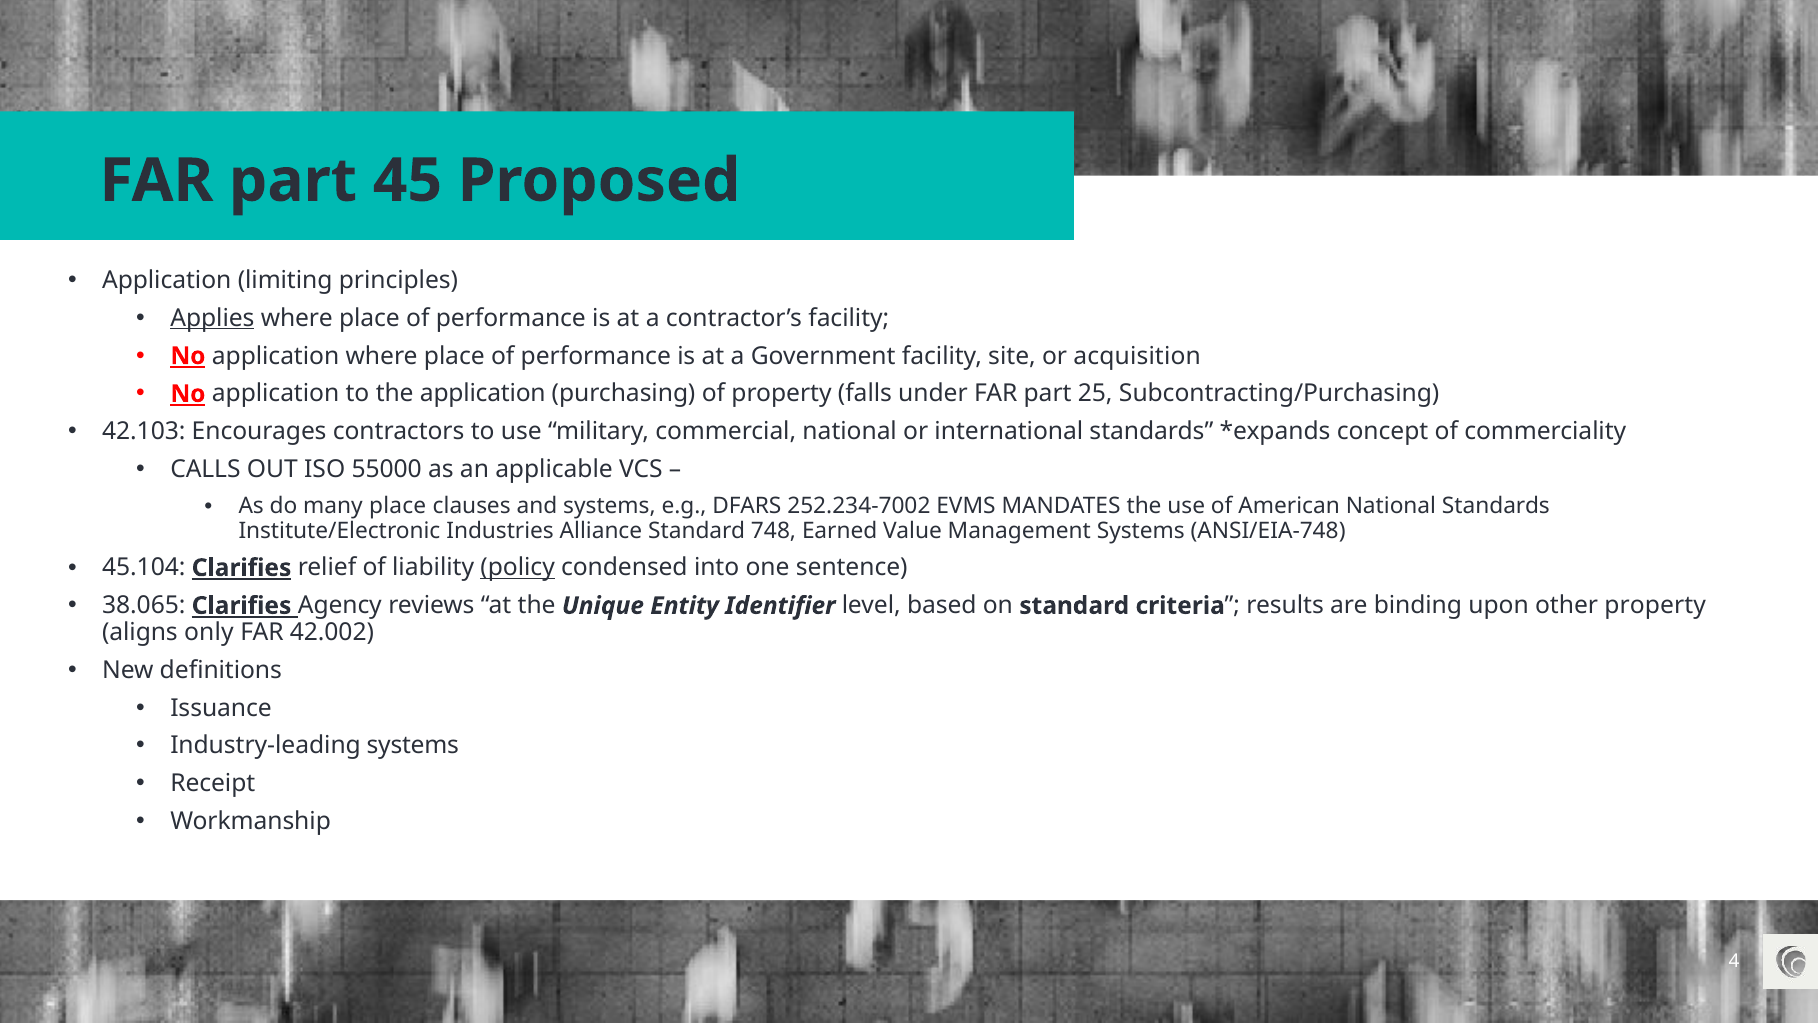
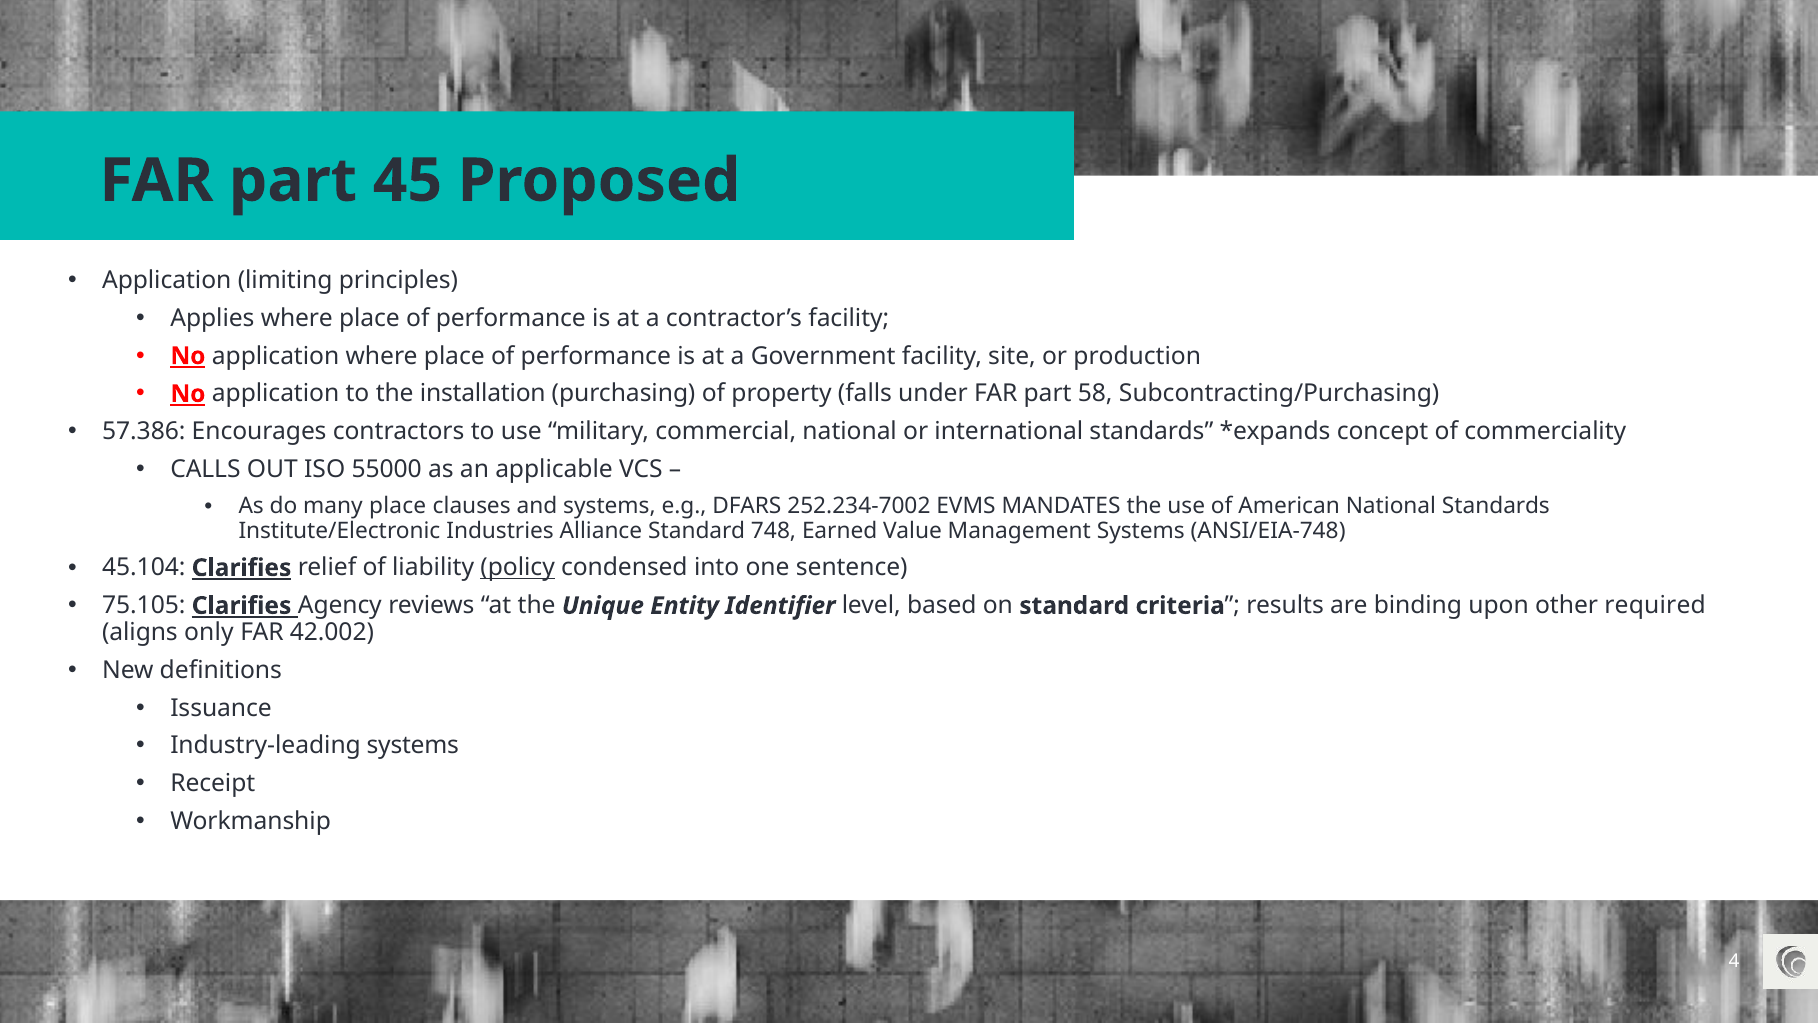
Applies underline: present -> none
acquisition: acquisition -> production
the application: application -> installation
25: 25 -> 58
42.103: 42.103 -> 57.386
38.065: 38.065 -> 75.105
other property: property -> required
